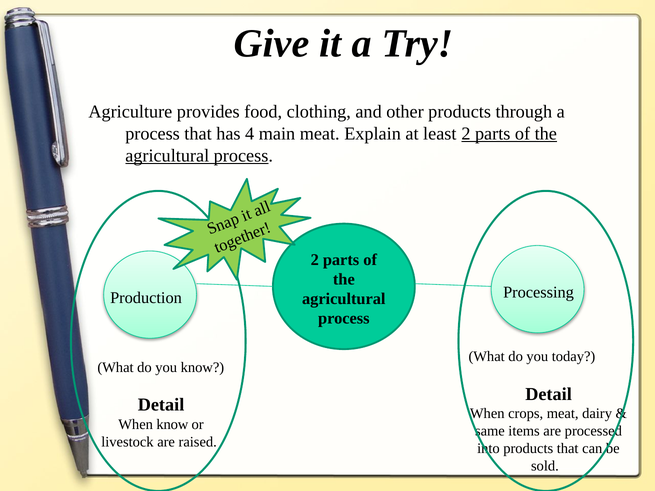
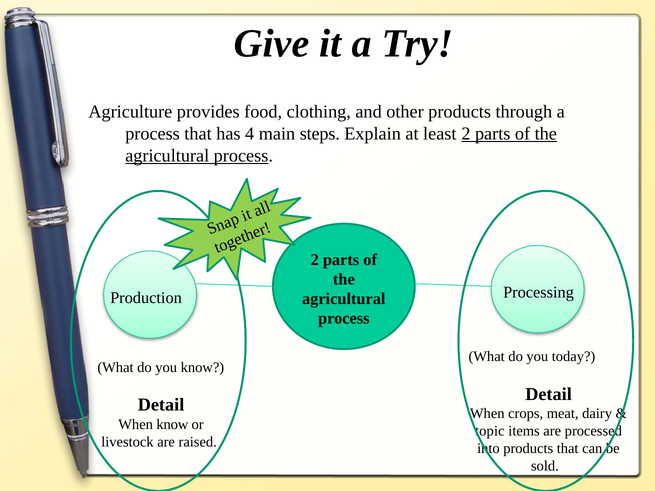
main meat: meat -> steps
same: same -> topic
